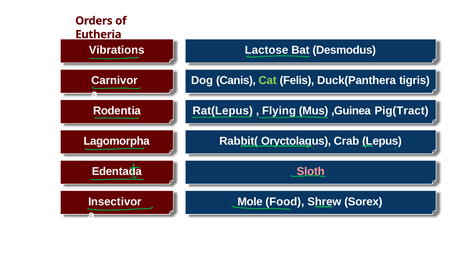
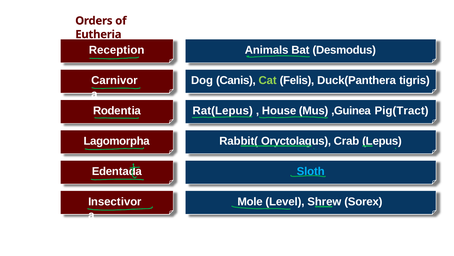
Vibrations: Vibrations -> Reception
Lactose: Lactose -> Animals
Flying: Flying -> House
Sloth colour: pink -> light blue
Food: Food -> Level
